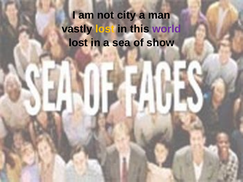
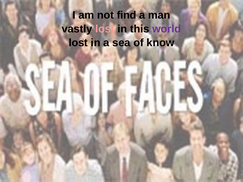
city: city -> find
lost at (105, 29) colour: yellow -> pink
show: show -> know
